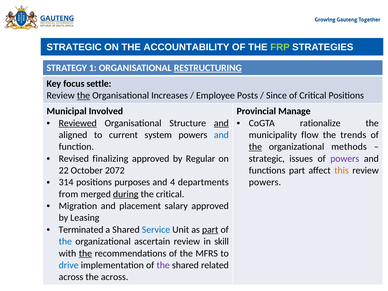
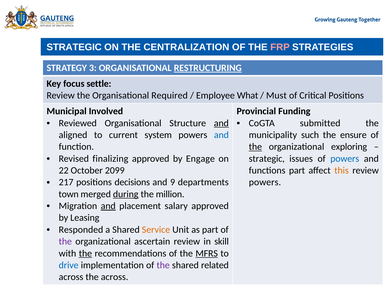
ACCOUNTABILITY: ACCOUNTABILITY -> CENTRALIZATION
FRP colour: light green -> pink
1: 1 -> 3
the at (83, 96) underline: present -> none
Increases: Increases -> Required
Posts: Posts -> What
Since: Since -> Must
Manage: Manage -> Funding
Reviewed underline: present -> none
rationalize: rationalize -> submitted
flow: flow -> such
trends: trends -> ensure
methods: methods -> exploring
Regular: Regular -> Engage
powers at (345, 159) colour: purple -> blue
2072: 2072 -> 2099
314: 314 -> 217
purposes: purposes -> decisions
4: 4 -> 9
from: from -> town
the critical: critical -> million
and at (108, 206) underline: none -> present
Terminated: Terminated -> Responded
Service colour: blue -> orange
part at (210, 230) underline: present -> none
the at (65, 241) colour: blue -> purple
MFRS underline: none -> present
